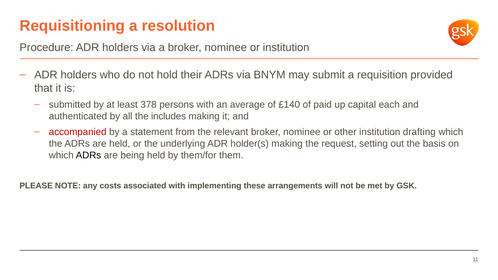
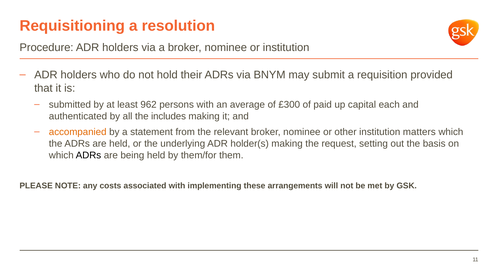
378: 378 -> 962
£140: £140 -> £300
accompanied colour: red -> orange
drafting: drafting -> matters
